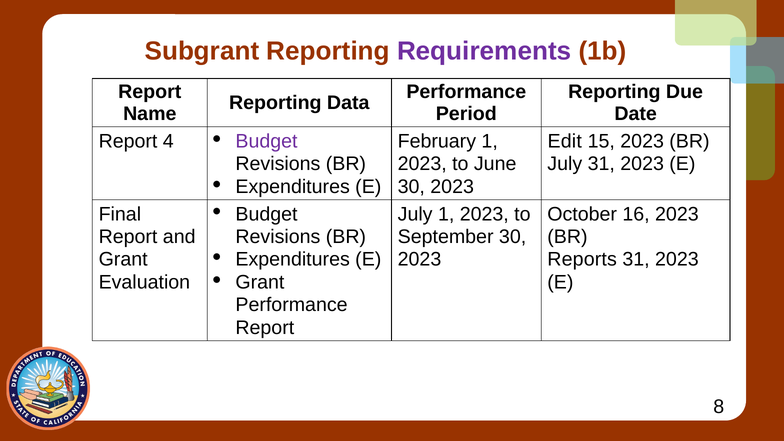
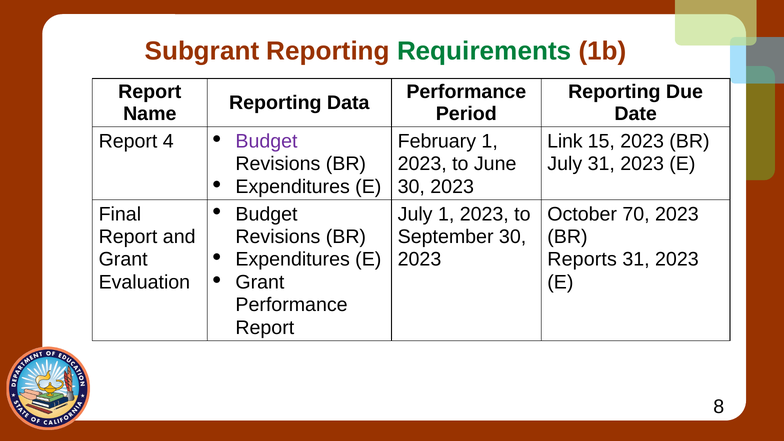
Requirements colour: purple -> green
Edit: Edit -> Link
16: 16 -> 70
